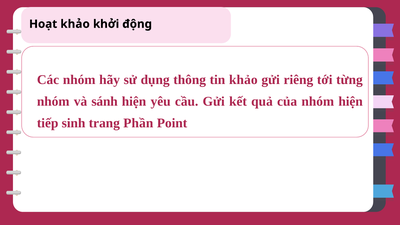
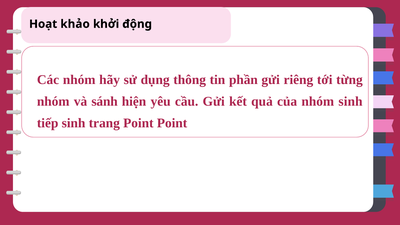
tin khảo: khảo -> phần
nhóm hiện: hiện -> sinh
trang Phần: Phần -> Point
